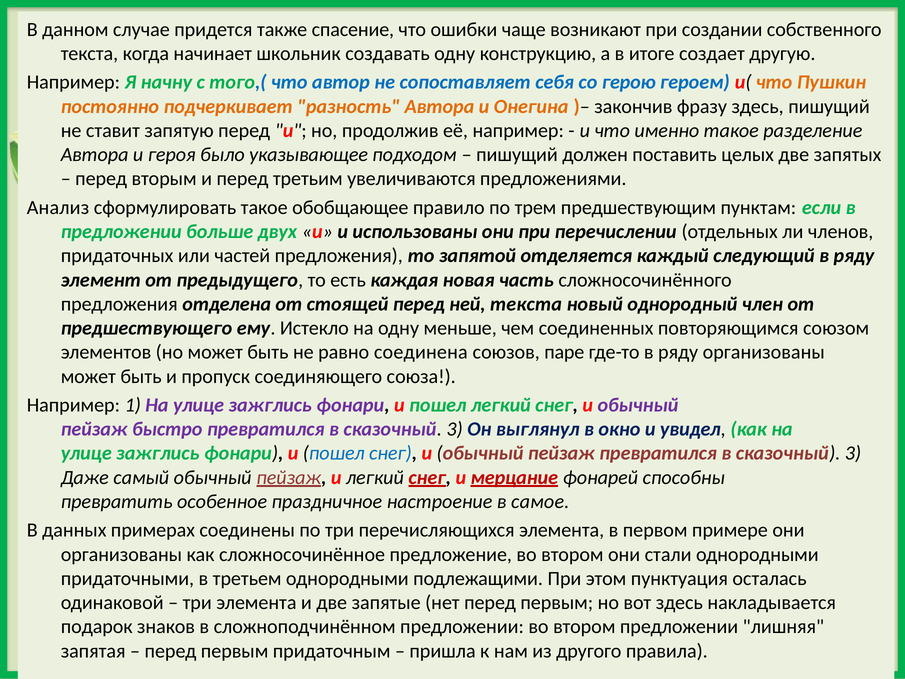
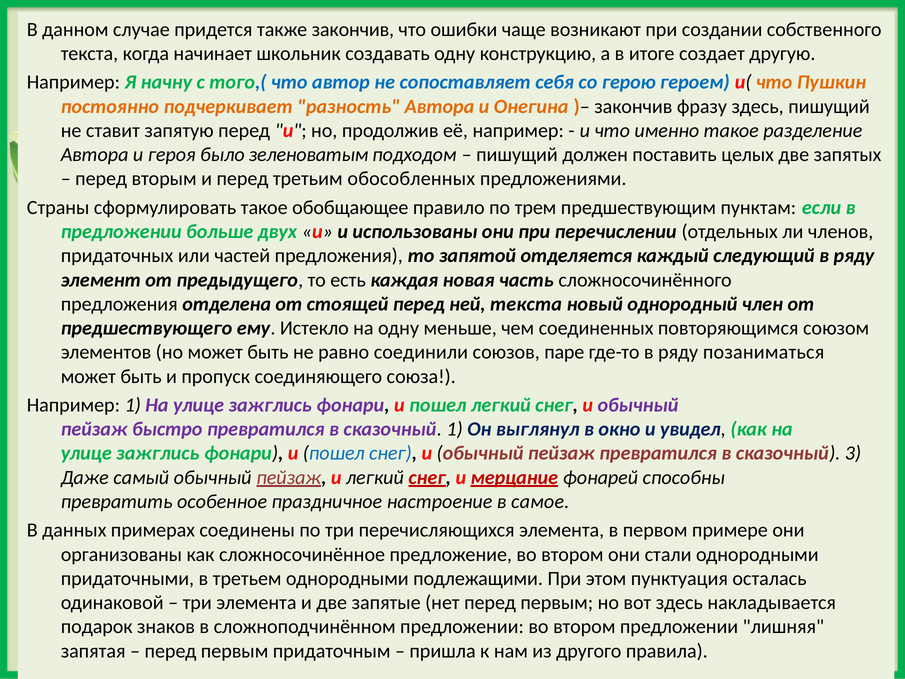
также спасение: спасение -> закончив
указывающее: указывающее -> зеленоватым
увеличиваются: увеличиваются -> обособленных
Анализ: Анализ -> Страны
соединена: соединена -> соединили
ряду организованы: организованы -> позаниматься
3 at (455, 429): 3 -> 1
